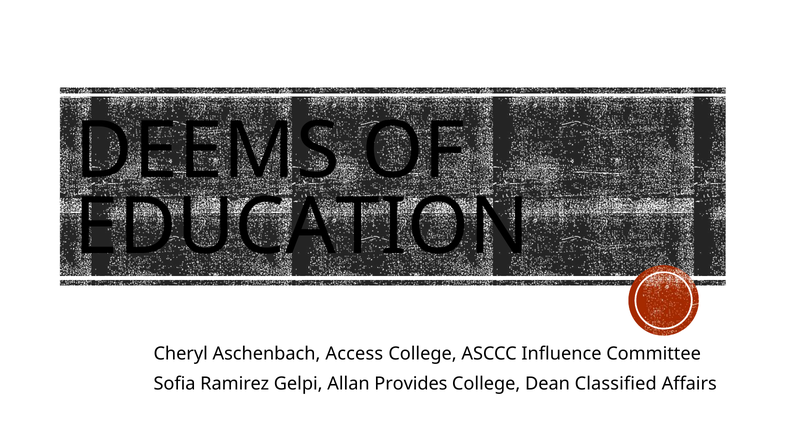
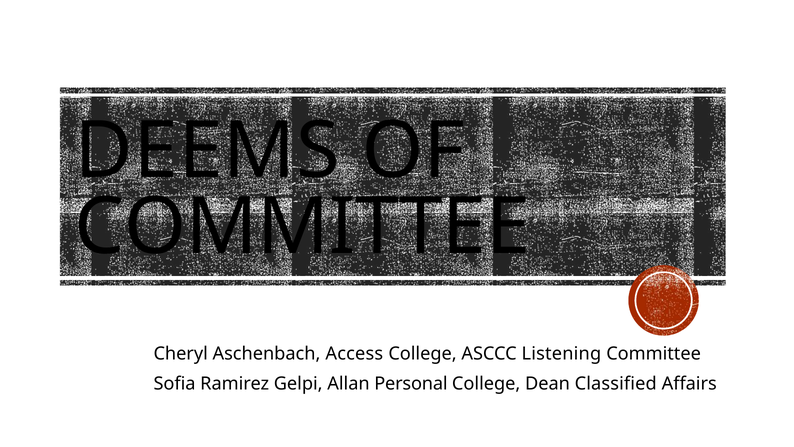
EDUCATION at (302, 227): EDUCATION -> COMMITTEE
Influence: Influence -> Listening
Provides: Provides -> Personal
